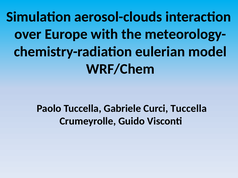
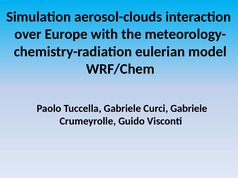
Curci Tuccella: Tuccella -> Gabriele
